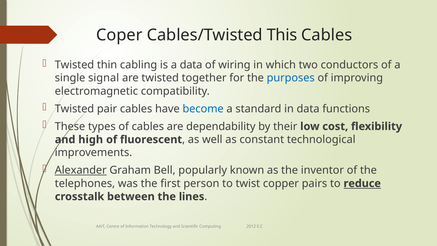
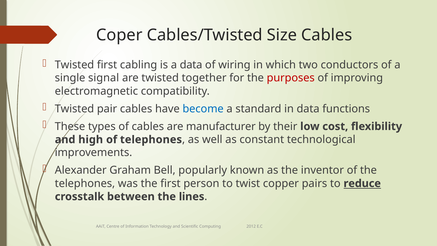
This: This -> Size
Twisted thin: thin -> first
purposes colour: blue -> red
dependability: dependability -> manufacturer
of fluorescent: fluorescent -> telephones
Alexander underline: present -> none
